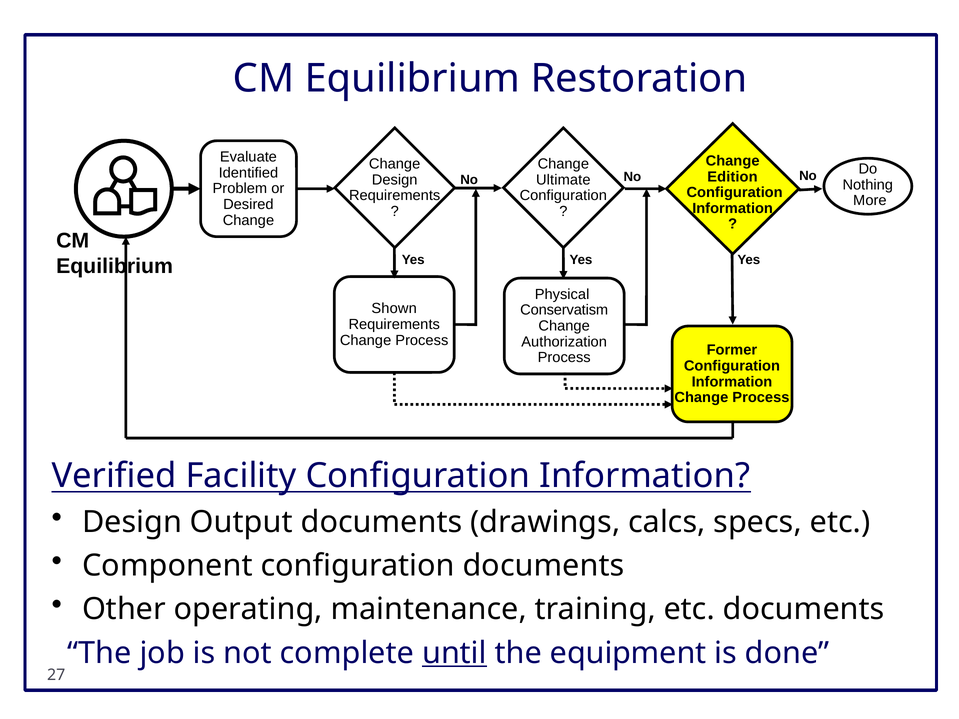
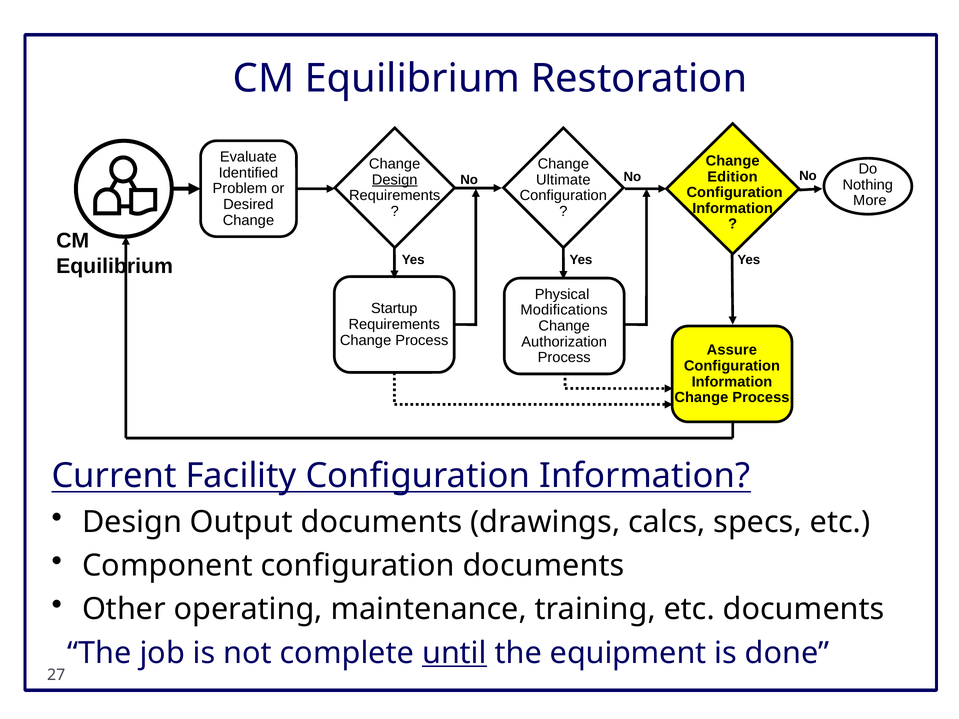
Design at (395, 180) underline: none -> present
Shown: Shown -> Startup
Conservatism: Conservatism -> Modifications
Former: Former -> Assure
Verified: Verified -> Current
